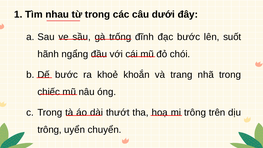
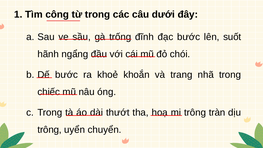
nhau: nhau -> công
trên: trên -> tràn
